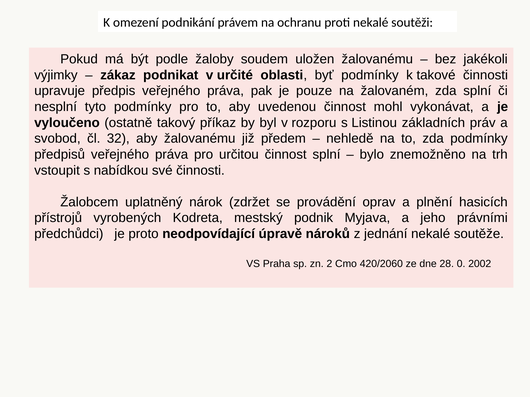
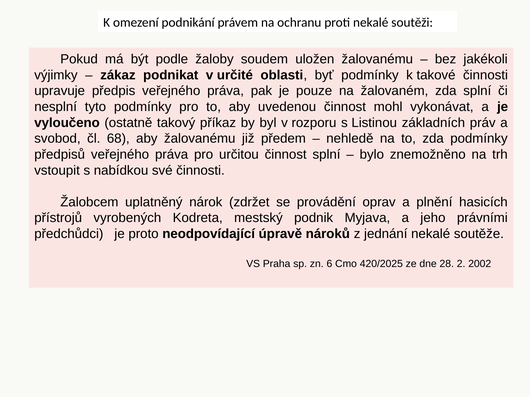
32: 32 -> 68
2: 2 -> 6
420/2060: 420/2060 -> 420/2025
0: 0 -> 2
